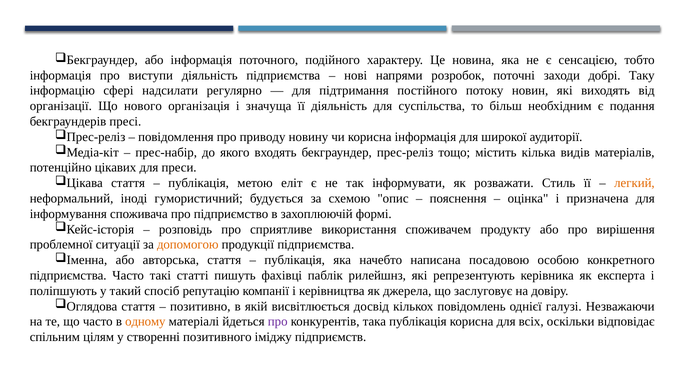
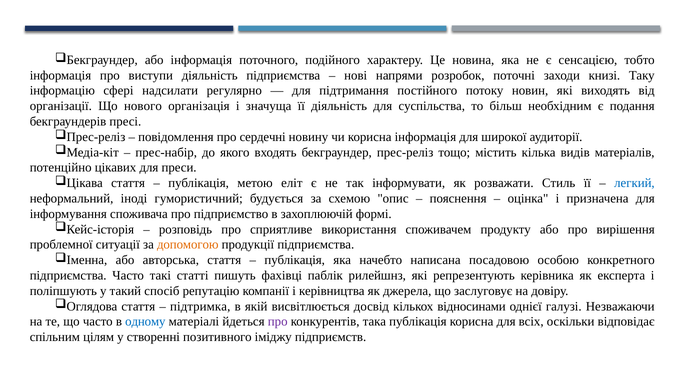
добрі: добрі -> книзі
приводу: приводу -> сердечні
легкий colour: orange -> blue
позитивно: позитивно -> підтримка
повідомлень: повідомлень -> відносинами
одному colour: orange -> blue
